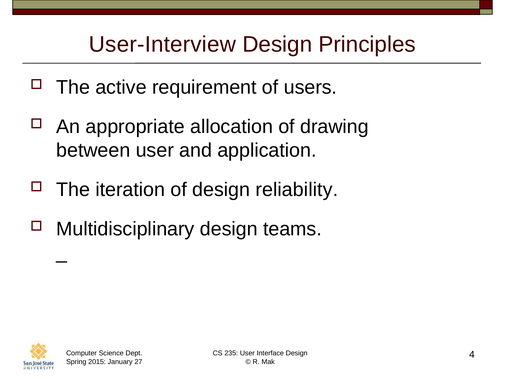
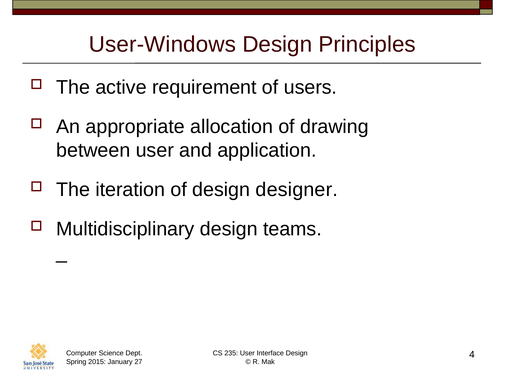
User-Interview: User-Interview -> User-Windows
reliability: reliability -> designer
